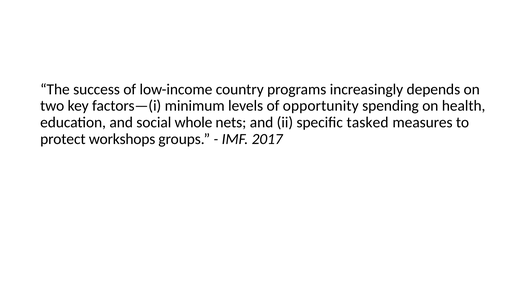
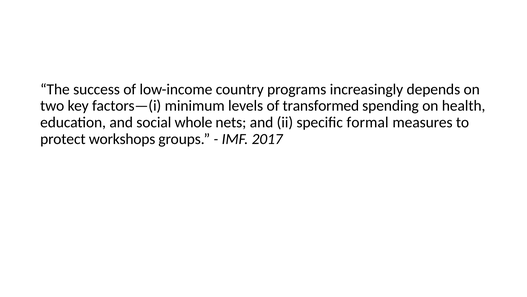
opportunity: opportunity -> transformed
tasked: tasked -> formal
